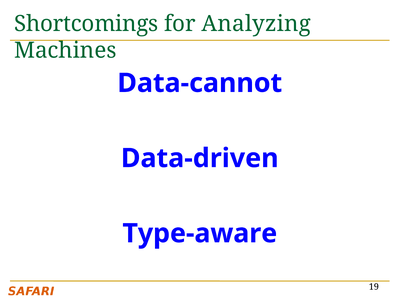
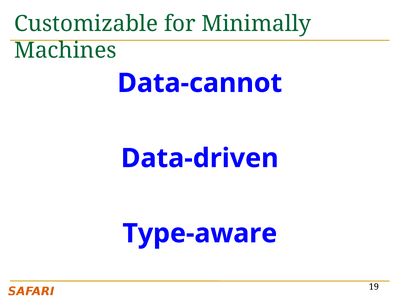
Shortcomings: Shortcomings -> Customizable
Analyzing: Analyzing -> Minimally
